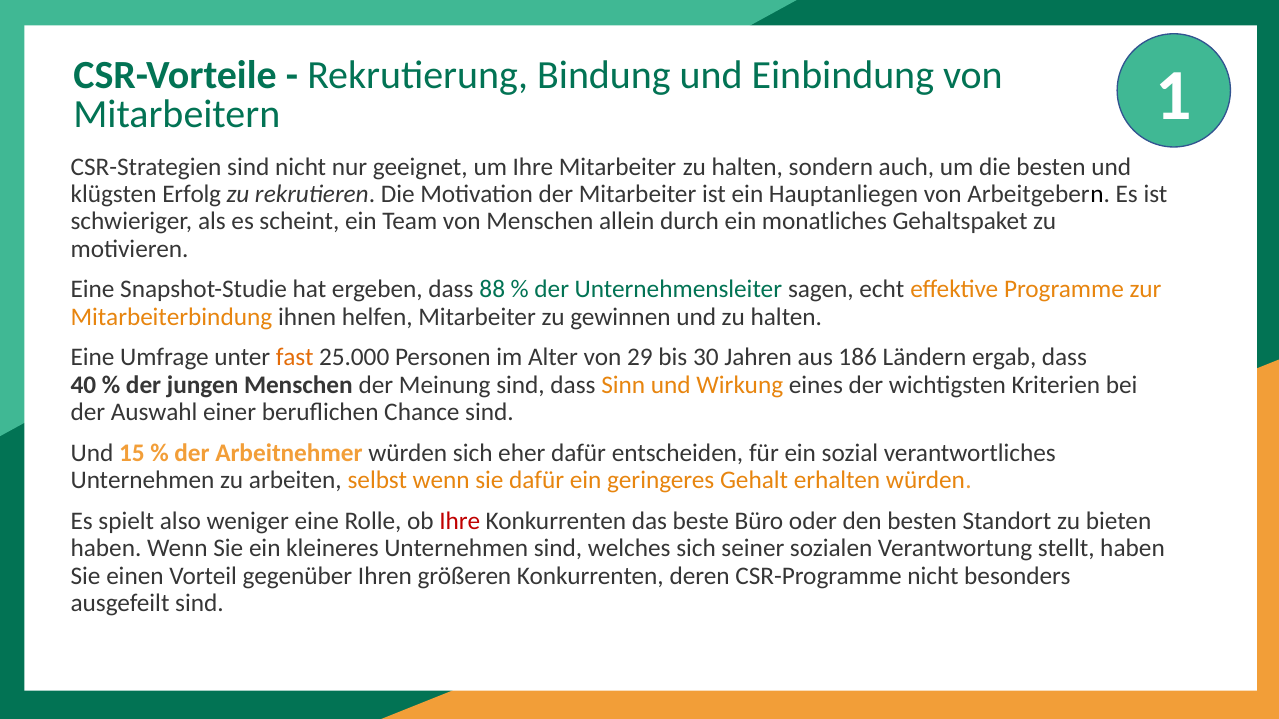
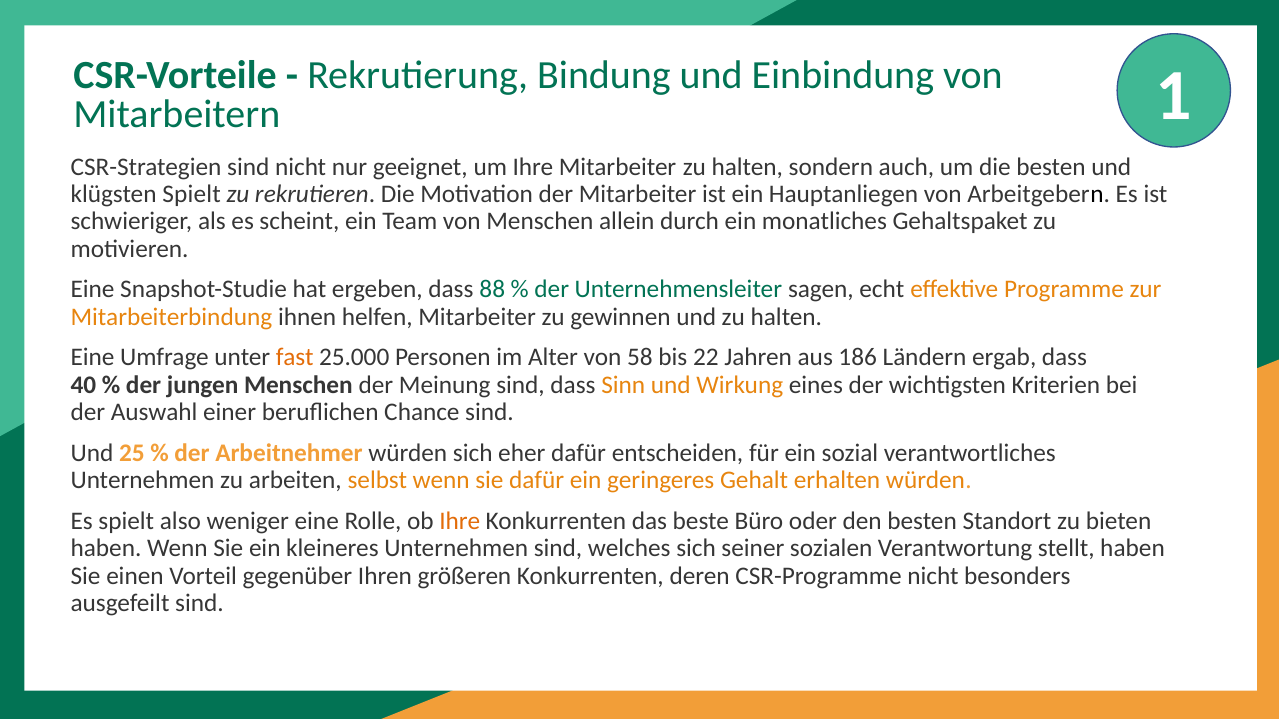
klügsten Erfolg: Erfolg -> Spielt
29: 29 -> 58
30: 30 -> 22
15: 15 -> 25
Ihre at (460, 521) colour: red -> orange
